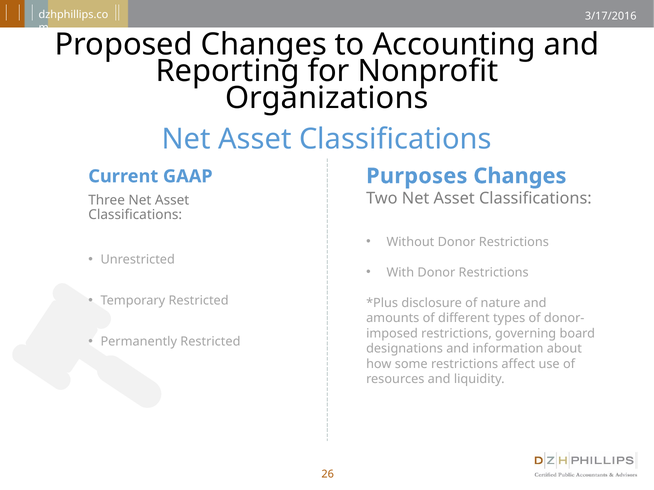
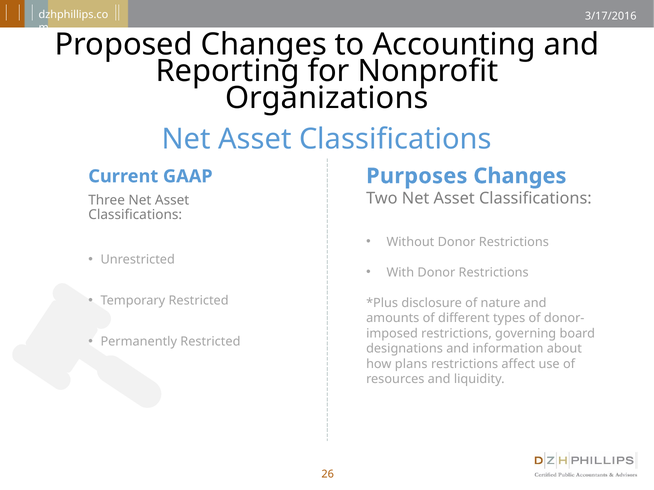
some: some -> plans
